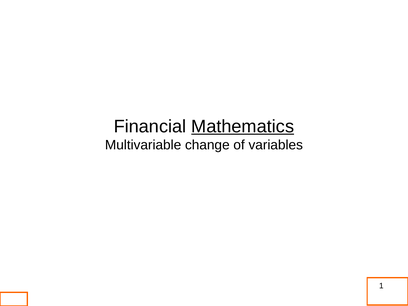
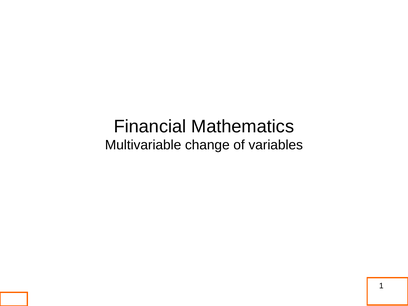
Mathematics underline: present -> none
